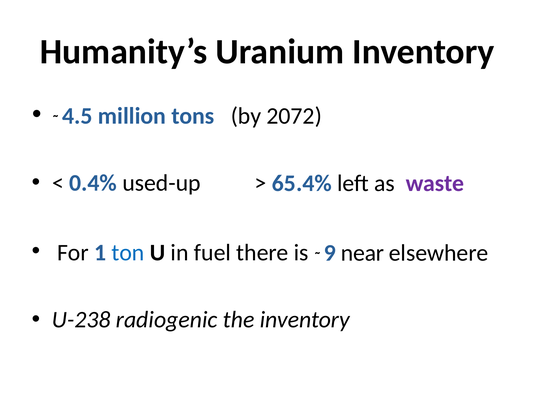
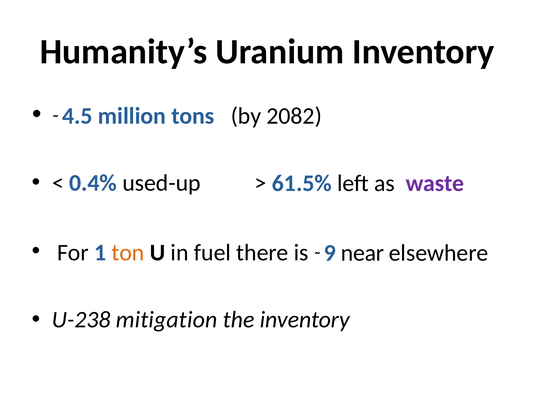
2072: 2072 -> 2082
65.4%: 65.4% -> 61.5%
ton colour: blue -> orange
radiogenic: radiogenic -> mitigation
